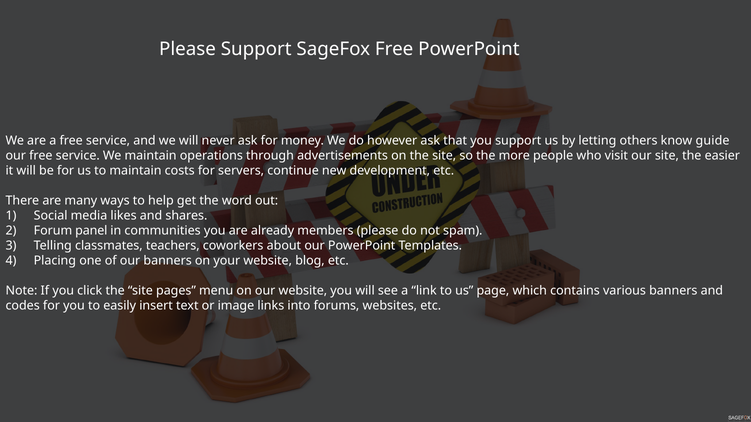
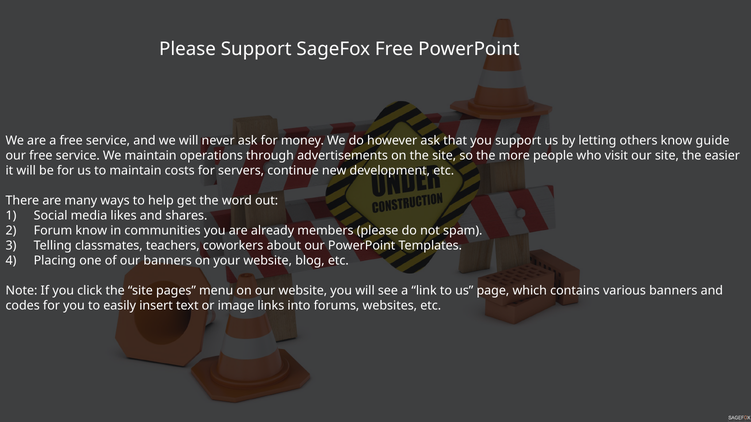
Forum panel: panel -> know
